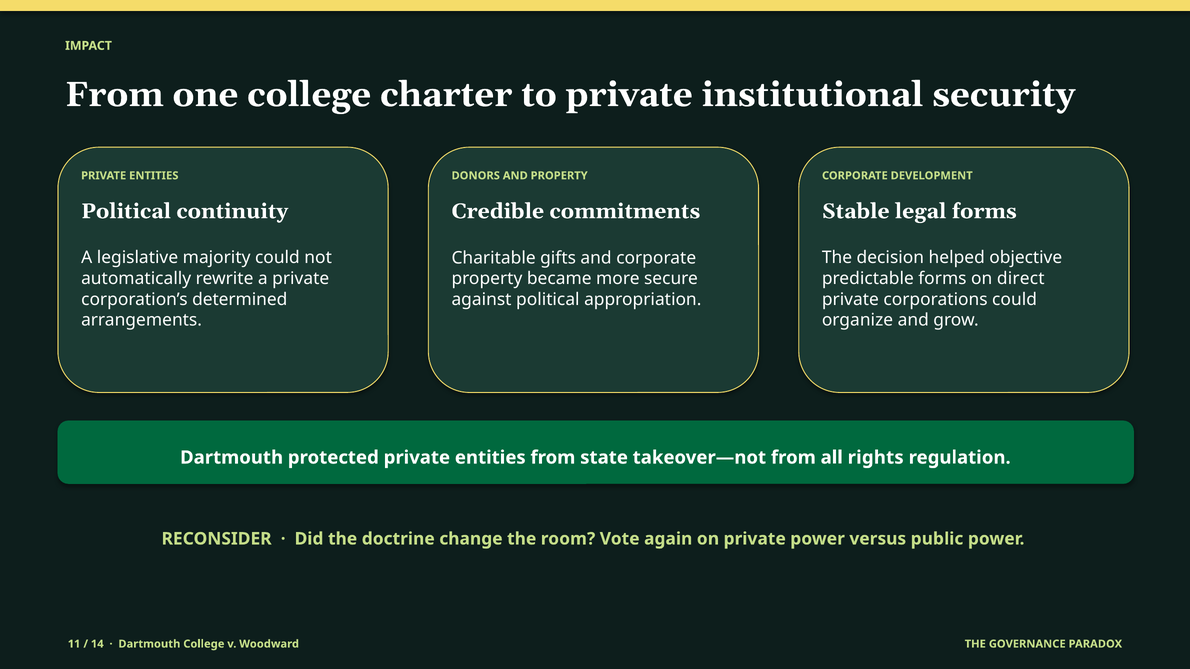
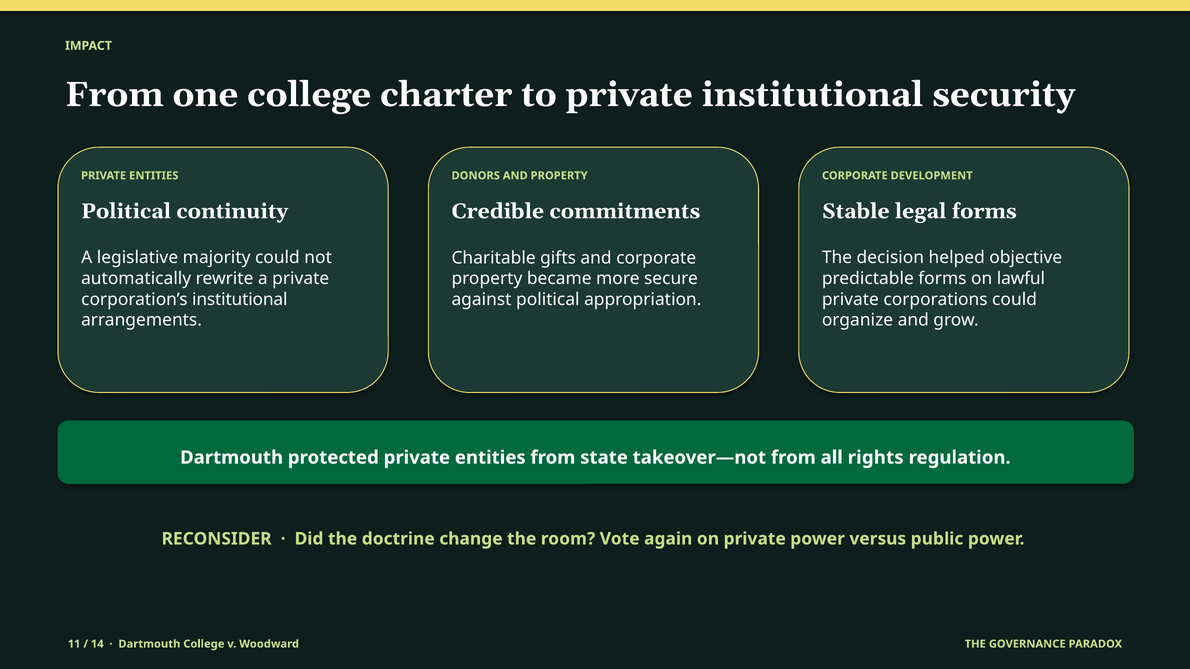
direct: direct -> lawful
corporation’s determined: determined -> institutional
